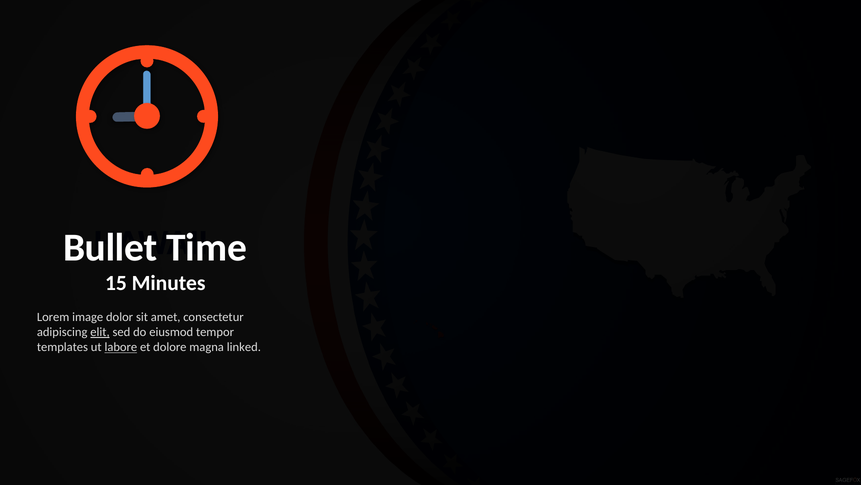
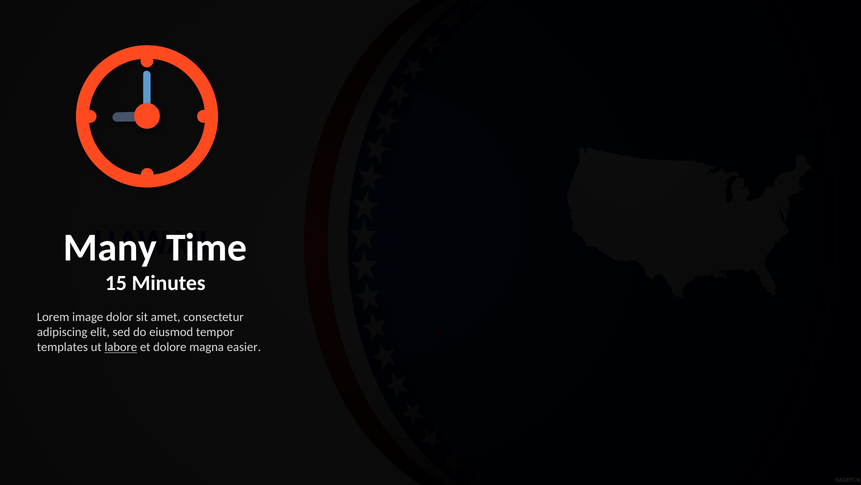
Bullet: Bullet -> Many
elit underline: present -> none
linked: linked -> easier
